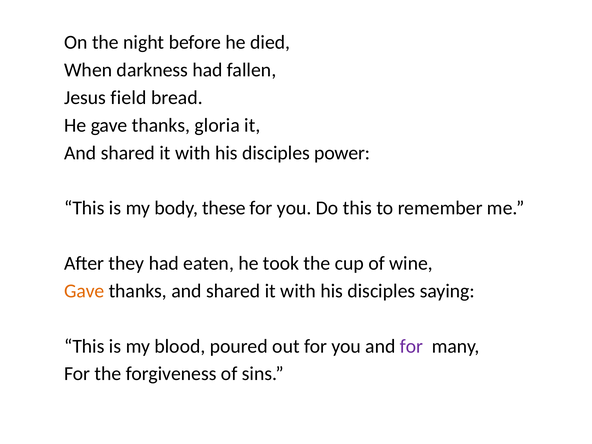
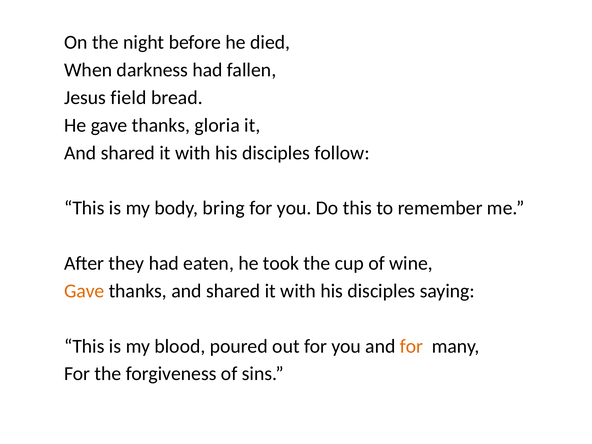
power: power -> follow
these: these -> bring
for at (411, 346) colour: purple -> orange
